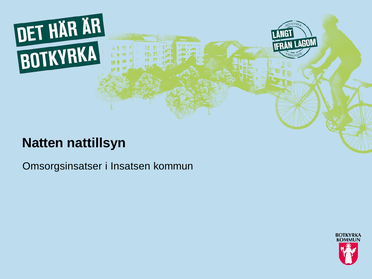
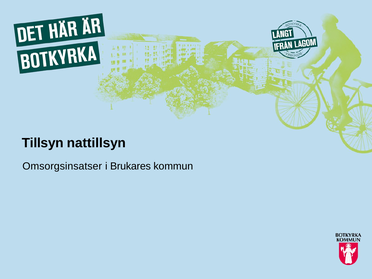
Natten: Natten -> Tillsyn
Insatsen: Insatsen -> Brukares
